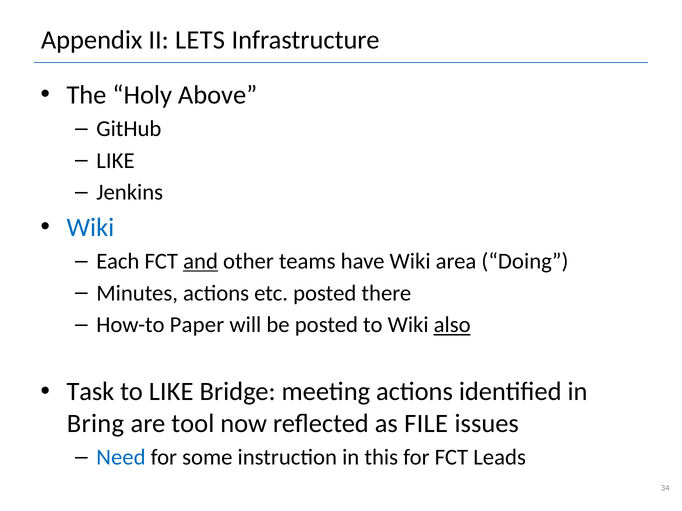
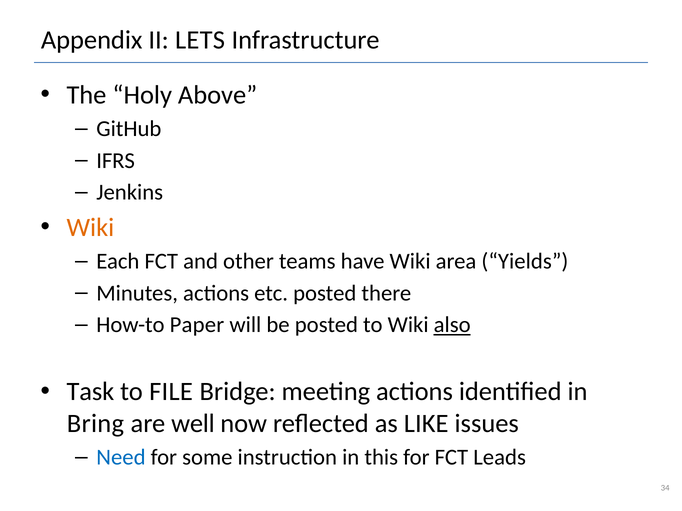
LIKE at (115, 161): LIKE -> IFRS
Wiki at (90, 228) colour: blue -> orange
and underline: present -> none
Doing: Doing -> Yields
to LIKE: LIKE -> FILE
tool: tool -> well
FILE: FILE -> LIKE
